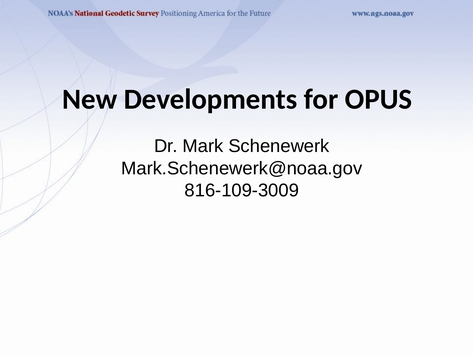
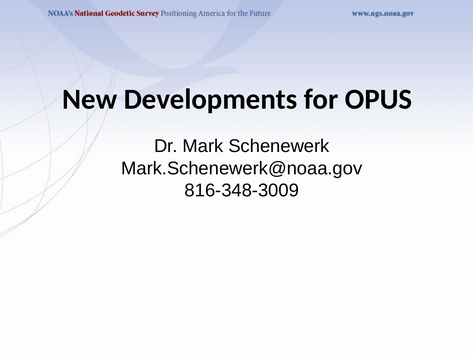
816-109-3009: 816-109-3009 -> 816-348-3009
